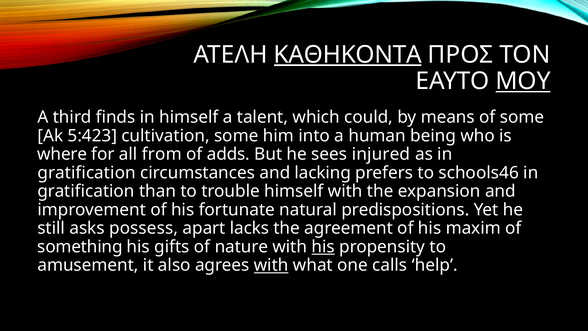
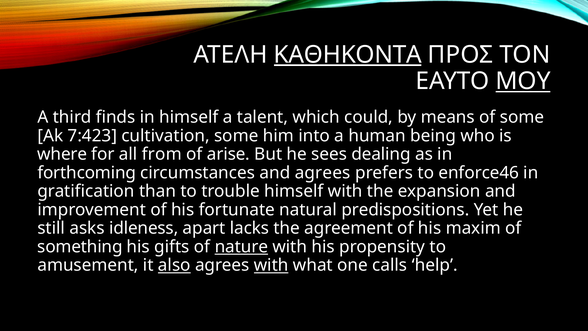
5:423: 5:423 -> 7:423
adds: adds -> arise
injured: injured -> dealing
gratification at (87, 173): gratification -> forthcoming
and lacking: lacking -> agrees
schools46: schools46 -> enforce46
possess: possess -> idleness
nature underline: none -> present
his at (323, 247) underline: present -> none
also underline: none -> present
